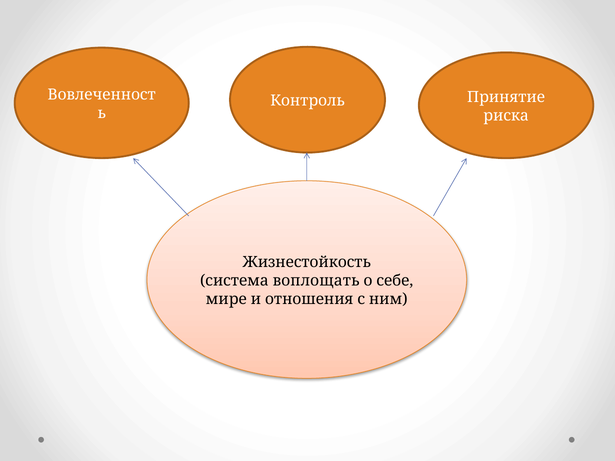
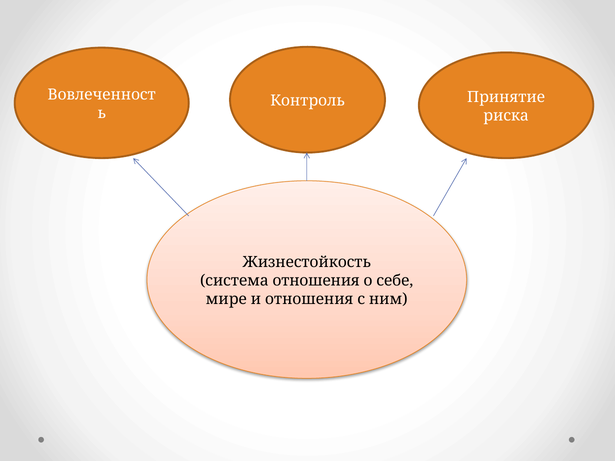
система воплощать: воплощать -> отношения
